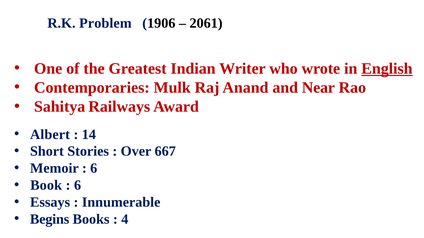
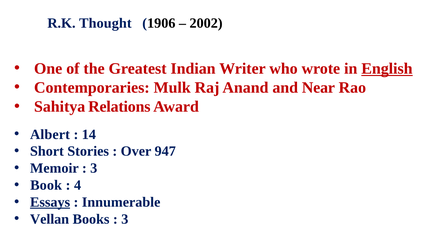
Problem: Problem -> Thought
2061: 2061 -> 2002
Railways: Railways -> Relations
667: 667 -> 947
6 at (94, 169): 6 -> 3
6 at (78, 186): 6 -> 4
Essays underline: none -> present
Begins: Begins -> Vellan
4 at (125, 220): 4 -> 3
